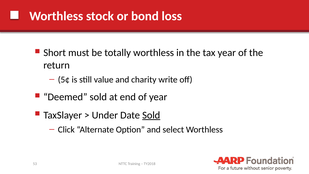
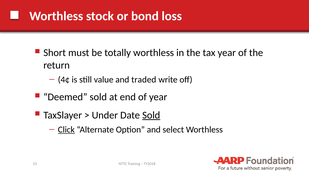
5¢: 5¢ -> 4¢
charity: charity -> traded
Click underline: none -> present
